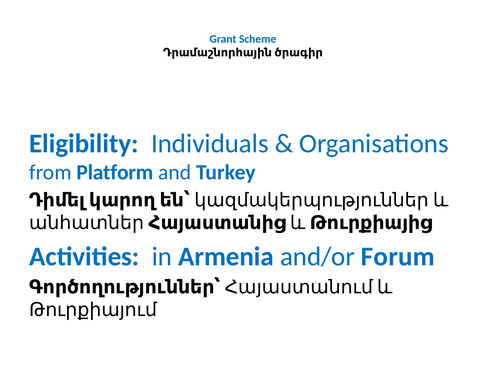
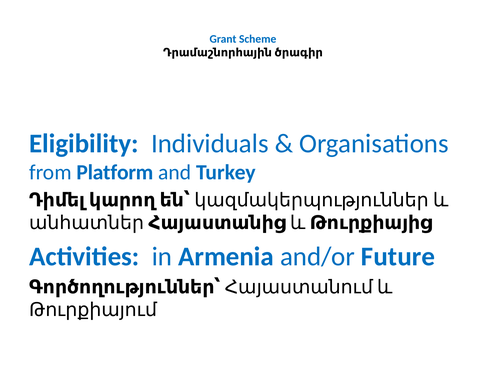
Forum: Forum -> Future
